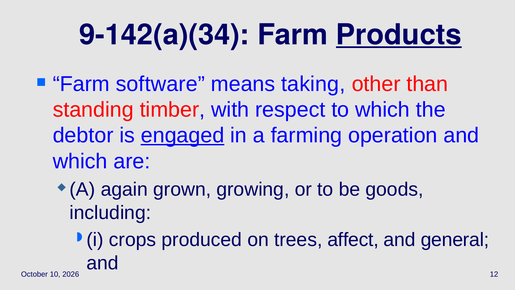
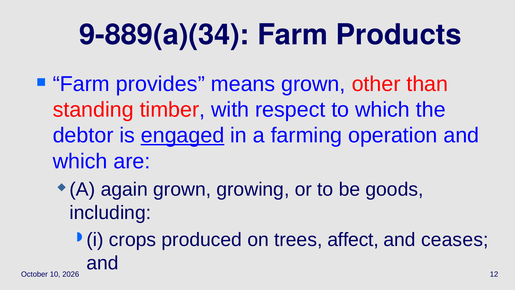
9-142(a)(34: 9-142(a)(34 -> 9-889(a)(34
Products underline: present -> none
software: software -> provides
means taking: taking -> grown
general: general -> ceases
